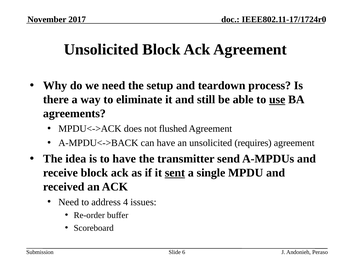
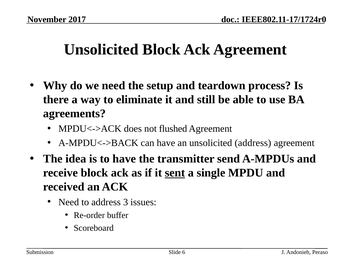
use underline: present -> none
unsolicited requires: requires -> address
4: 4 -> 3
